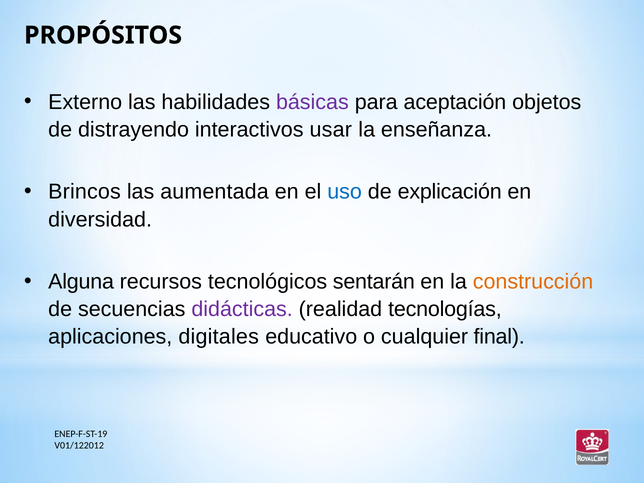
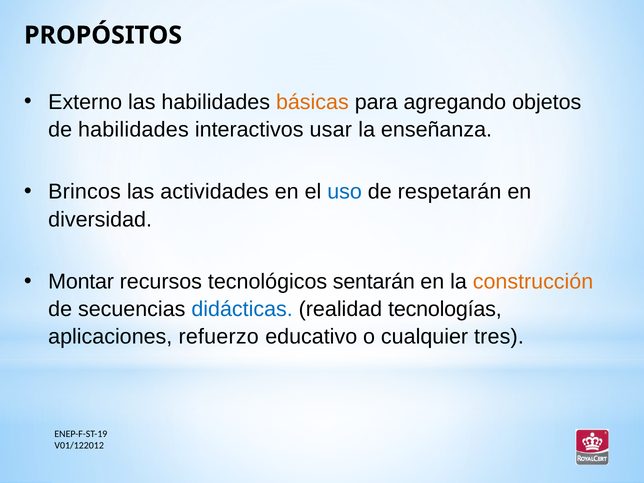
básicas colour: purple -> orange
aceptación: aceptación -> agregando
de distrayendo: distrayendo -> habilidades
aumentada: aumentada -> actividades
explicación: explicación -> respetarán
Alguna: Alguna -> Montar
didácticas colour: purple -> blue
digitales: digitales -> refuerzo
final: final -> tres
